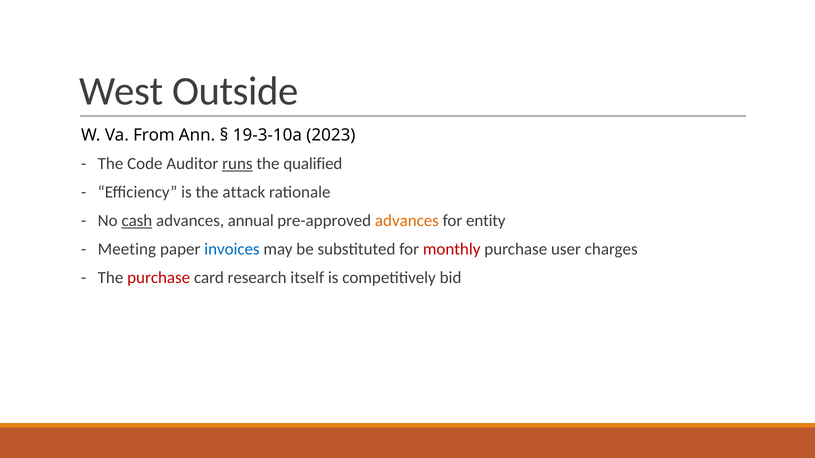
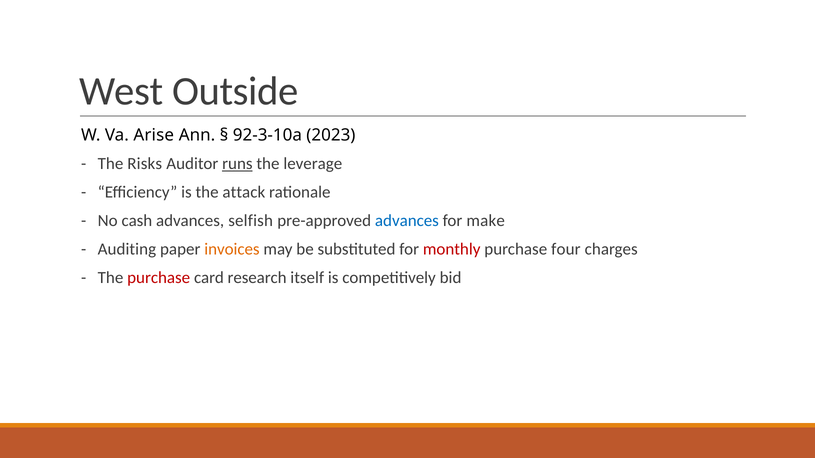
From: From -> Arise
19-3-10a: 19-3-10a -> 92-3-10a
Code: Code -> Risks
qualified: qualified -> leverage
cash underline: present -> none
annual: annual -> selfish
advances at (407, 221) colour: orange -> blue
entity: entity -> make
Meeting: Meeting -> Auditing
invoices colour: blue -> orange
user: user -> four
